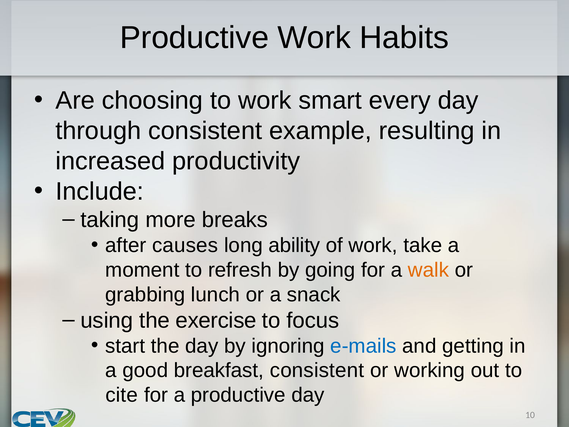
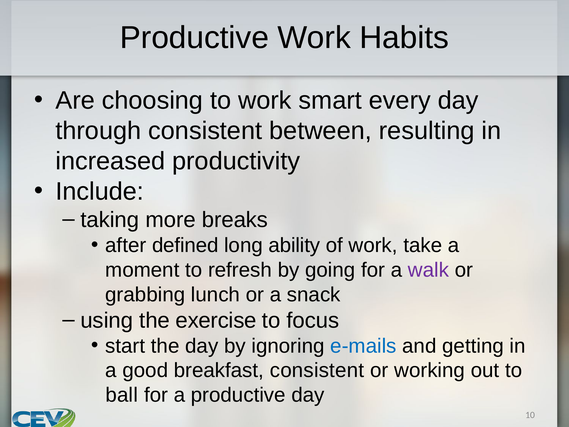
example: example -> between
causes: causes -> defined
walk colour: orange -> purple
cite: cite -> ball
